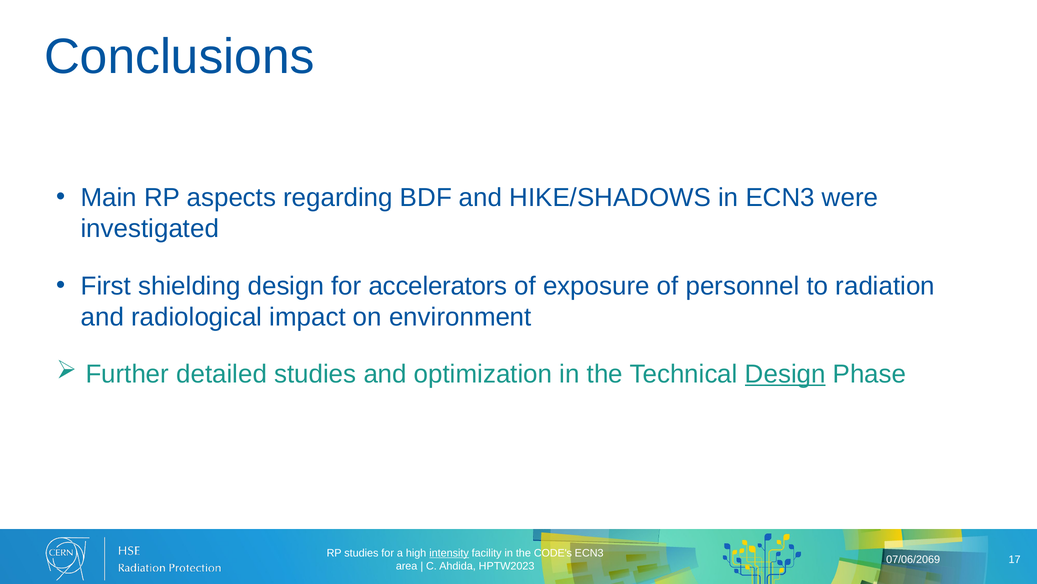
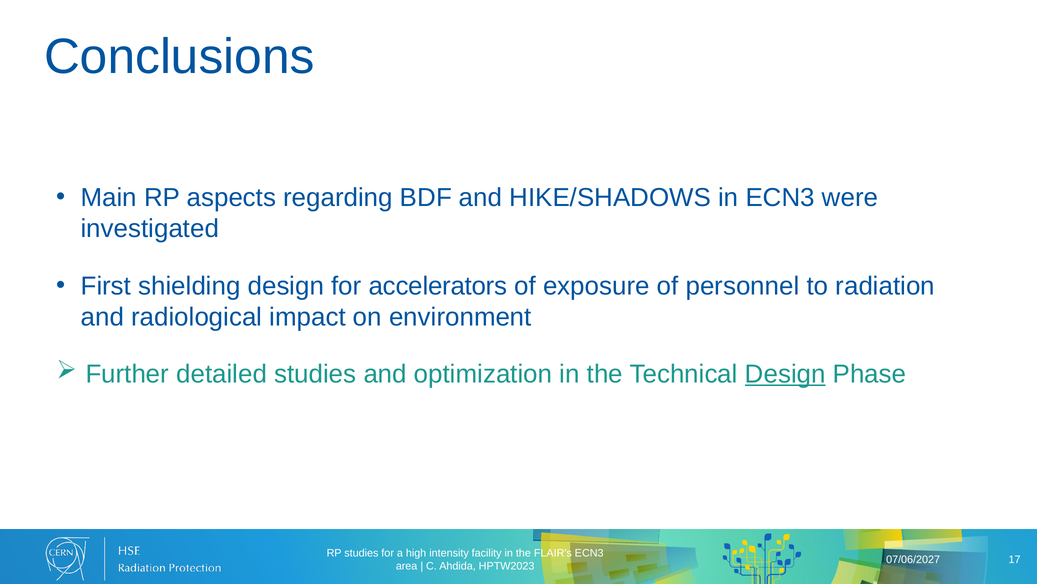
intensity underline: present -> none
CODE's: CODE's -> FLAIR's
07/06/2069: 07/06/2069 -> 07/06/2027
